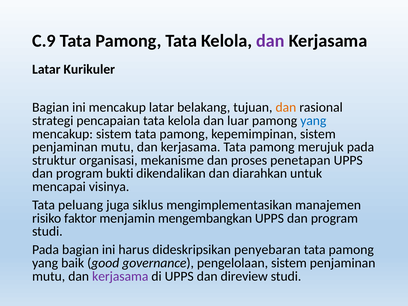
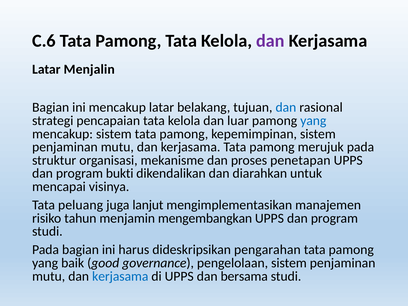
C.9: C.9 -> C.6
Kurikuler: Kurikuler -> Menjalin
dan at (286, 107) colour: orange -> blue
siklus: siklus -> lanjut
faktor: faktor -> tahun
penyebaran: penyebaran -> pengarahan
kerjasama at (120, 276) colour: purple -> blue
direview: direview -> bersama
